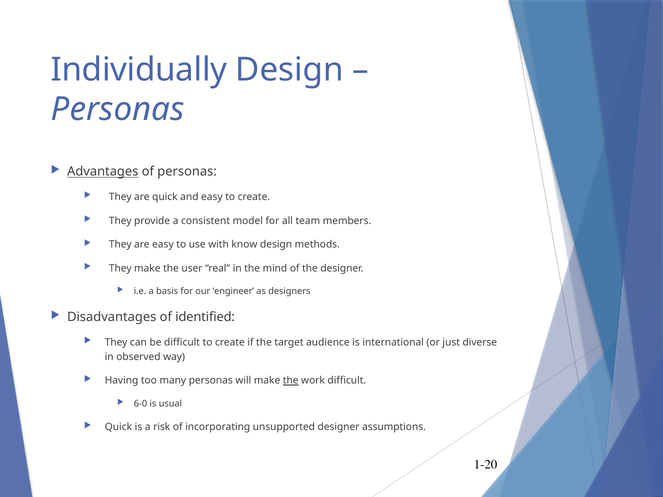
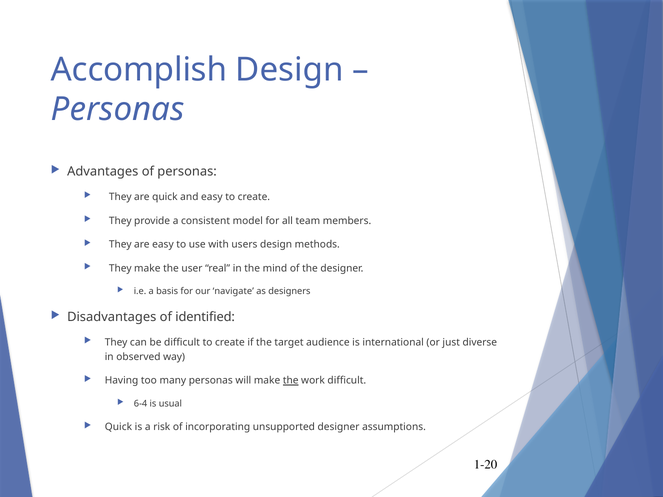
Individually: Individually -> Accomplish
Advantages underline: present -> none
know: know -> users
engineer: engineer -> navigate
6-0: 6-0 -> 6-4
